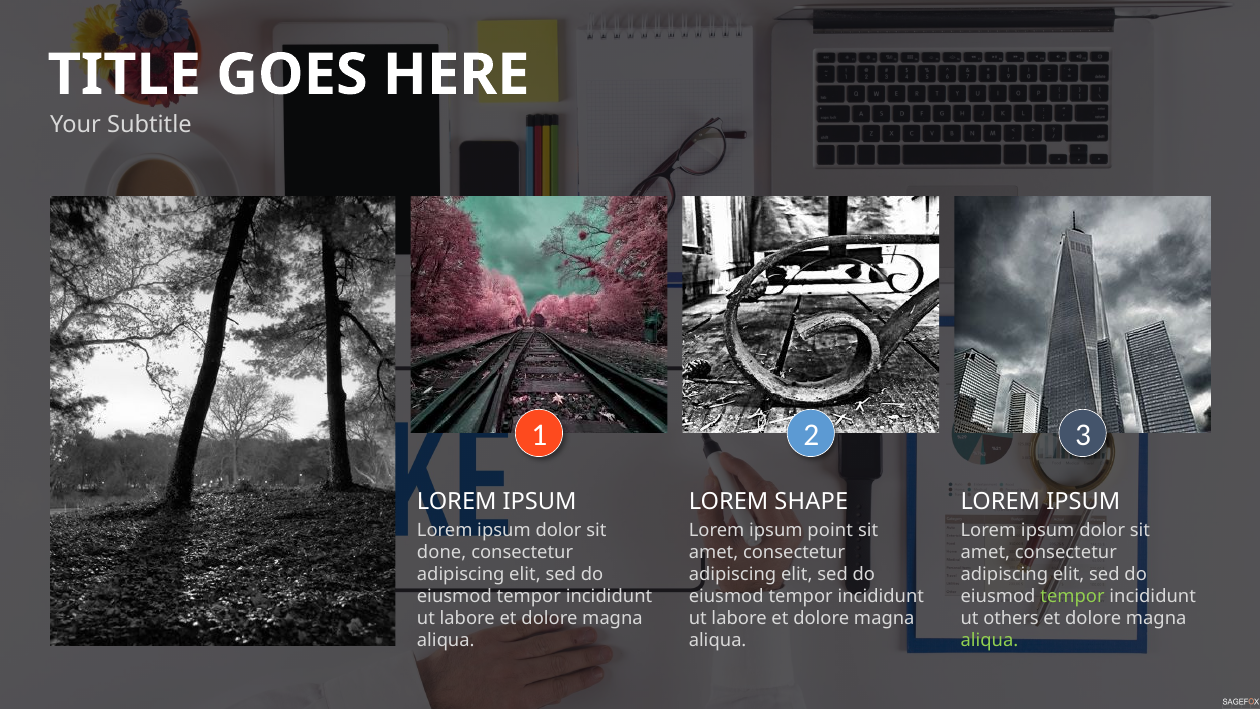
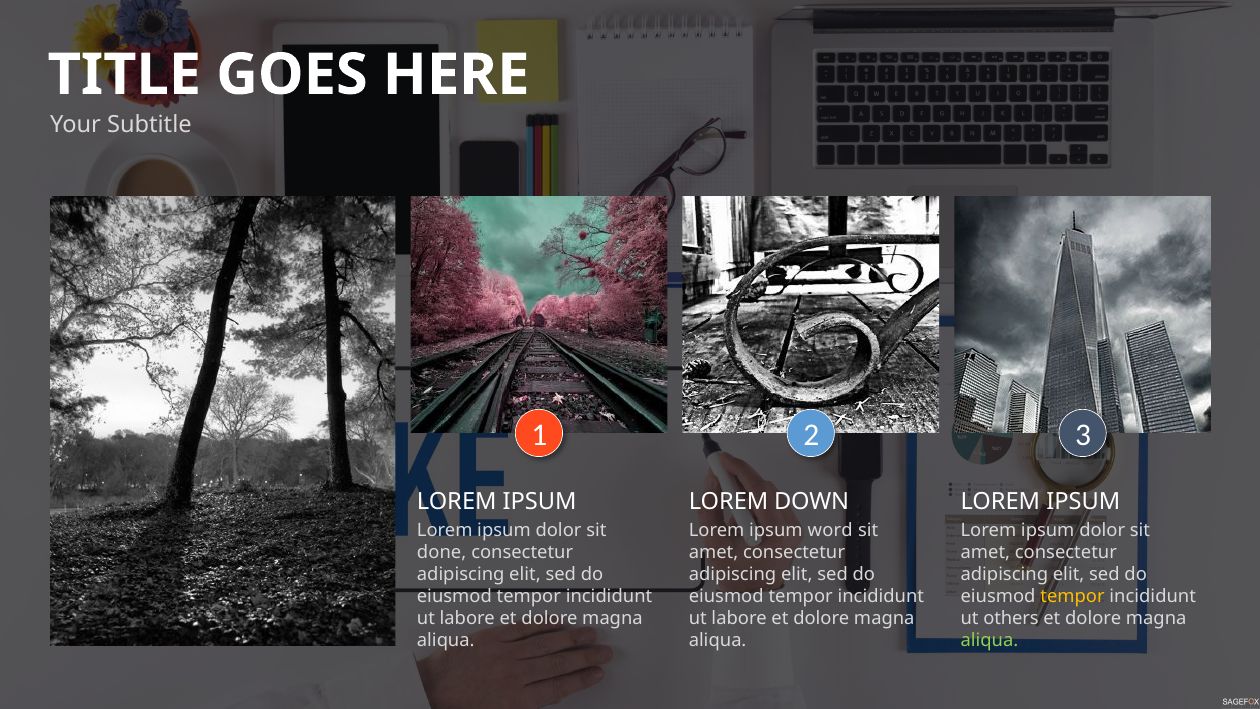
SHAPE: SHAPE -> DOWN
point: point -> word
tempor at (1072, 596) colour: light green -> yellow
